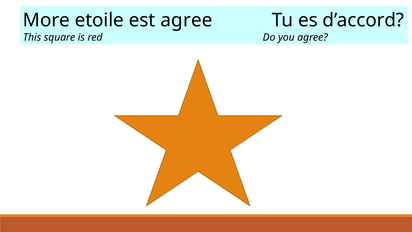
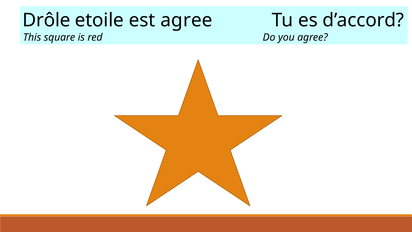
More: More -> Drôle
